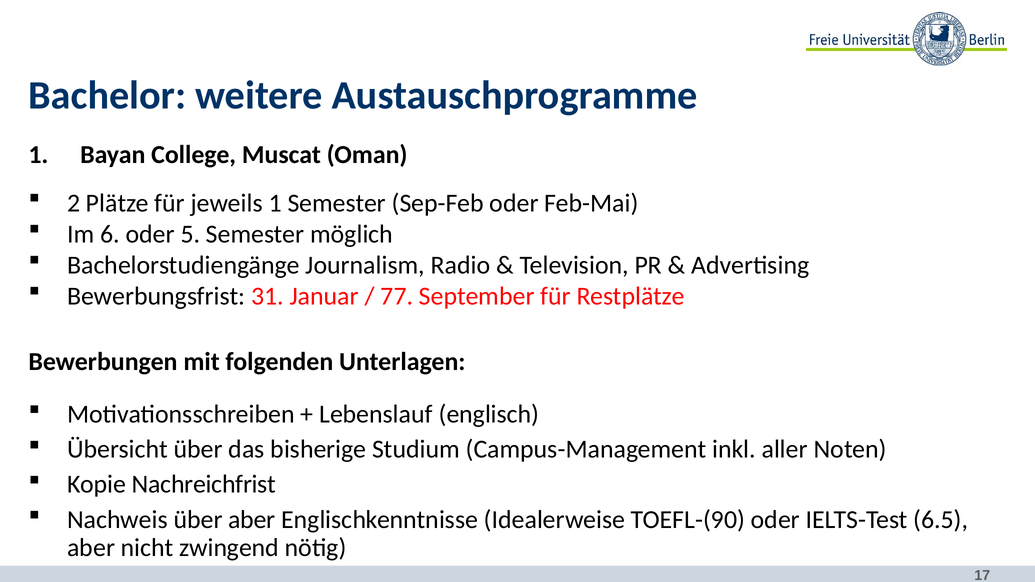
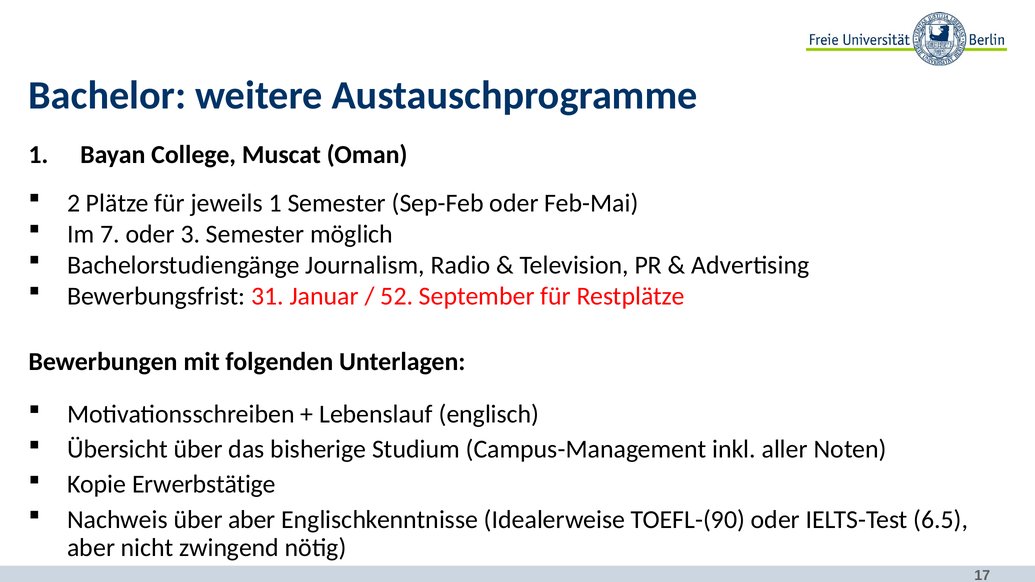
6: 6 -> 7
5: 5 -> 3
77: 77 -> 52
Nachreichfrist: Nachreichfrist -> Erwerbstätige
